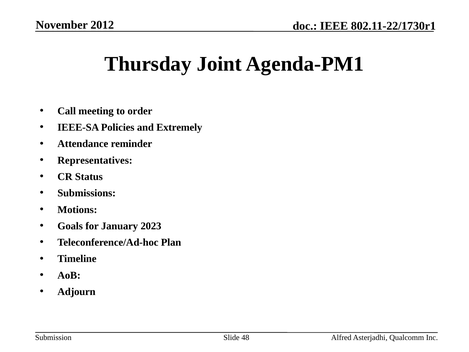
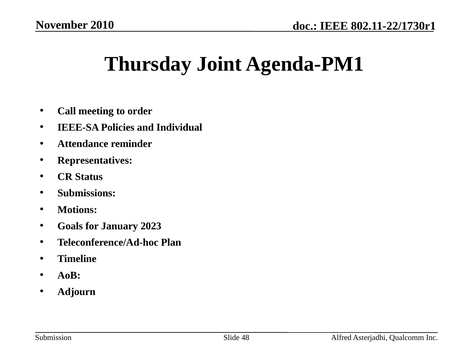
2012: 2012 -> 2010
Extremely: Extremely -> Individual
